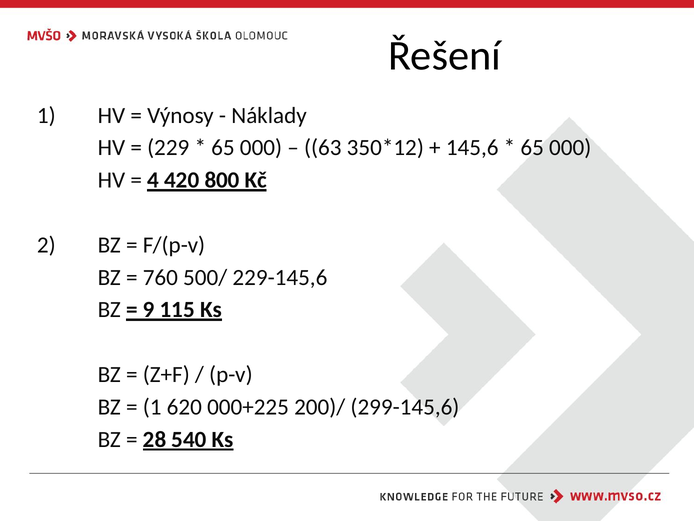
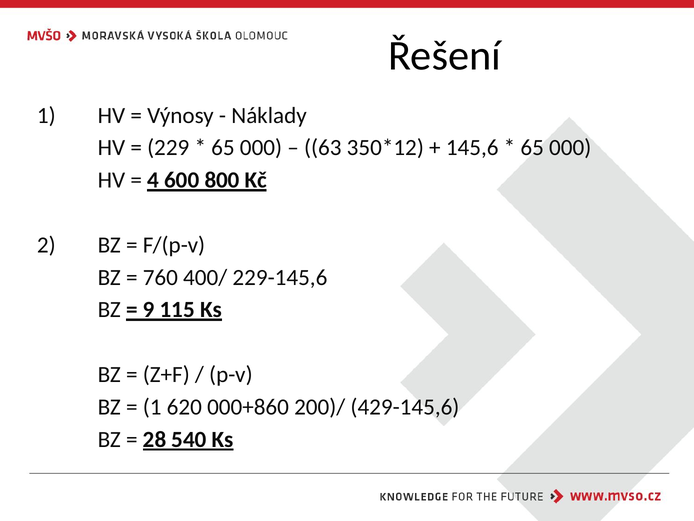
420: 420 -> 600
500/: 500/ -> 400/
000+225: 000+225 -> 000+860
299-145,6: 299-145,6 -> 429-145,6
